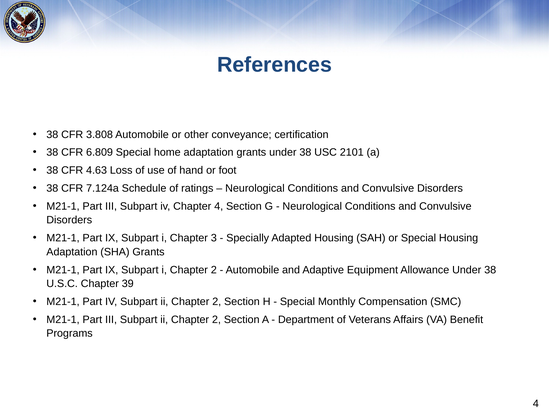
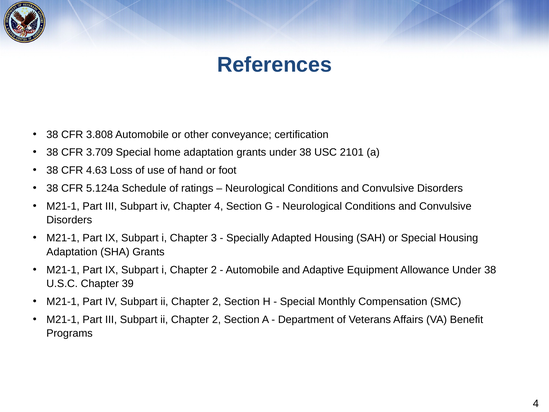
6.809: 6.809 -> 3.709
7.124a: 7.124a -> 5.124a
